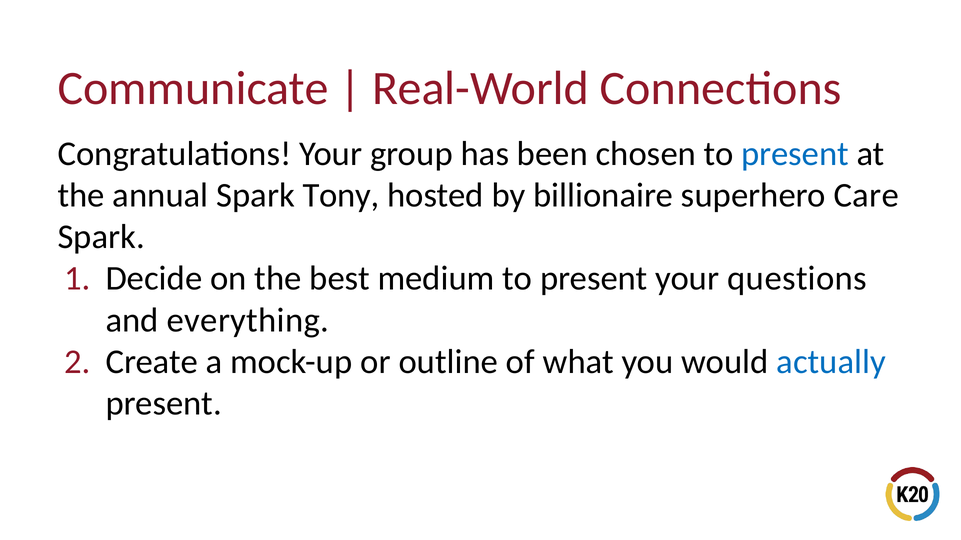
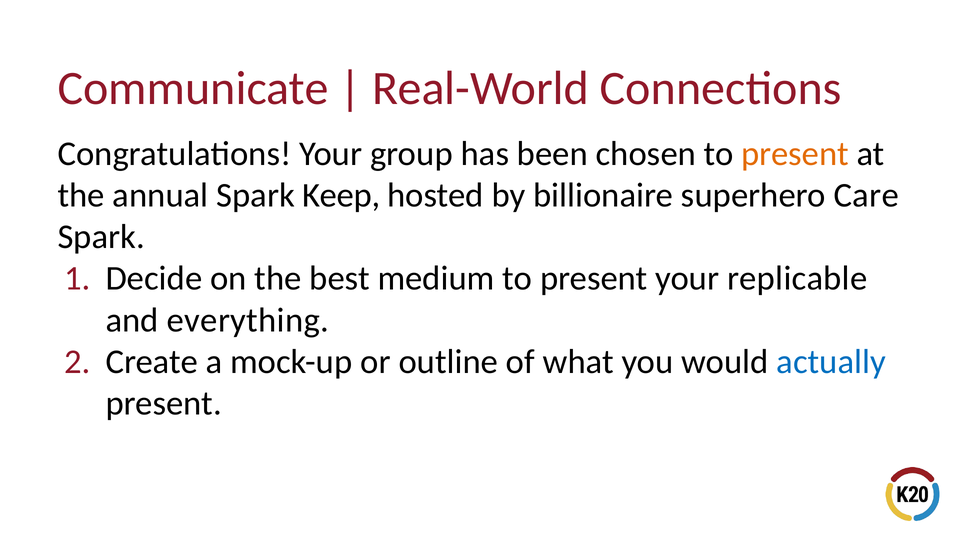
present at (795, 154) colour: blue -> orange
Tony: Tony -> Keep
questions: questions -> replicable
